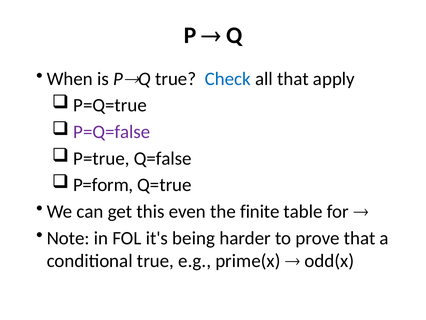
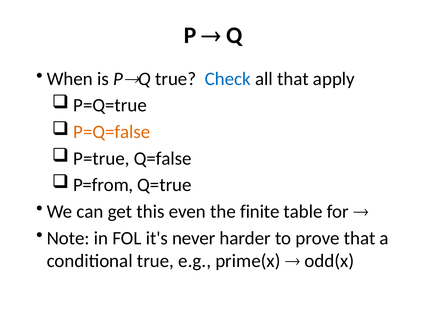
P=Q=false colour: purple -> orange
P=form: P=form -> P=from
being: being -> never
